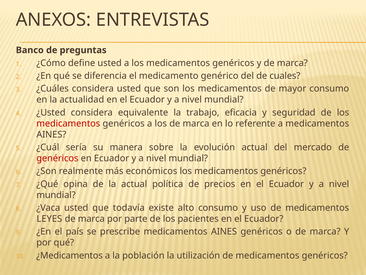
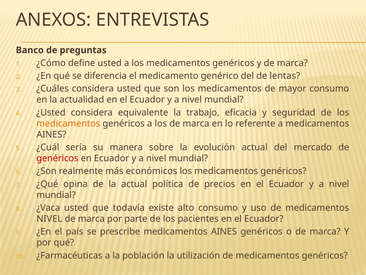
cuales: cuales -> lentas
medicamentos at (68, 123) colour: red -> orange
LEYES at (49, 218): LEYES -> NIVEL
¿Medicamentos: ¿Medicamentos -> ¿Farmacéuticas
